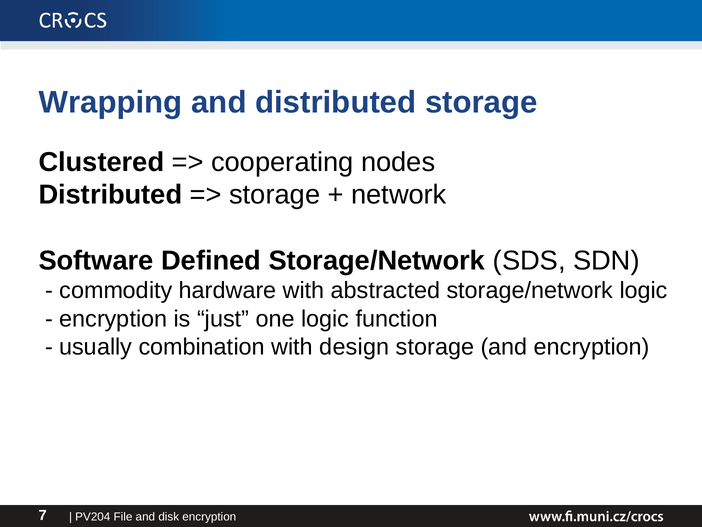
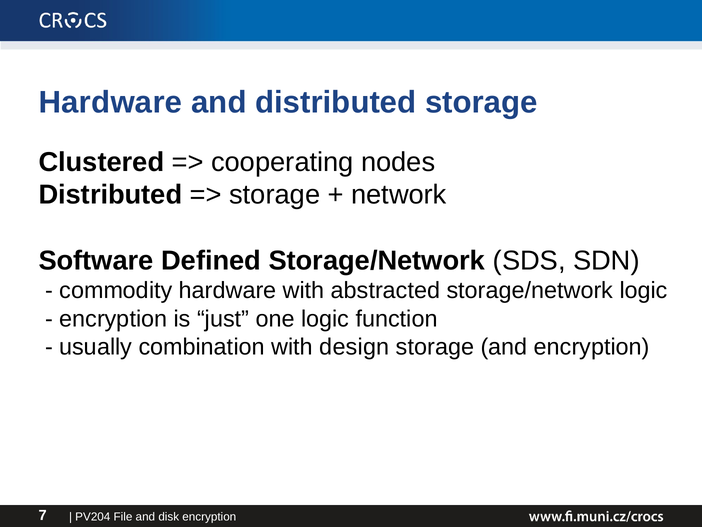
Wrapping at (111, 102): Wrapping -> Hardware
